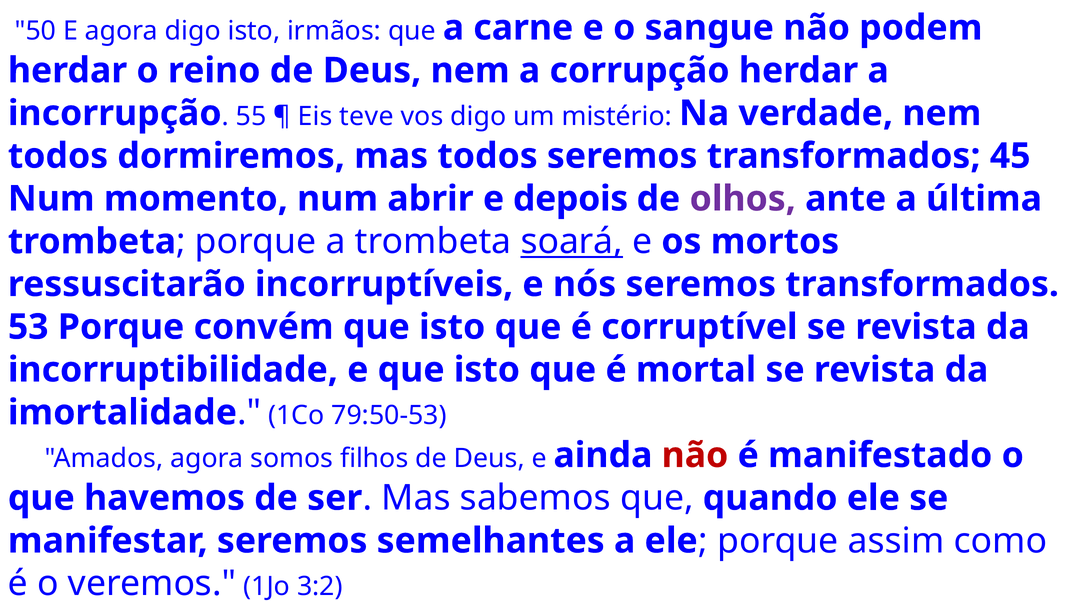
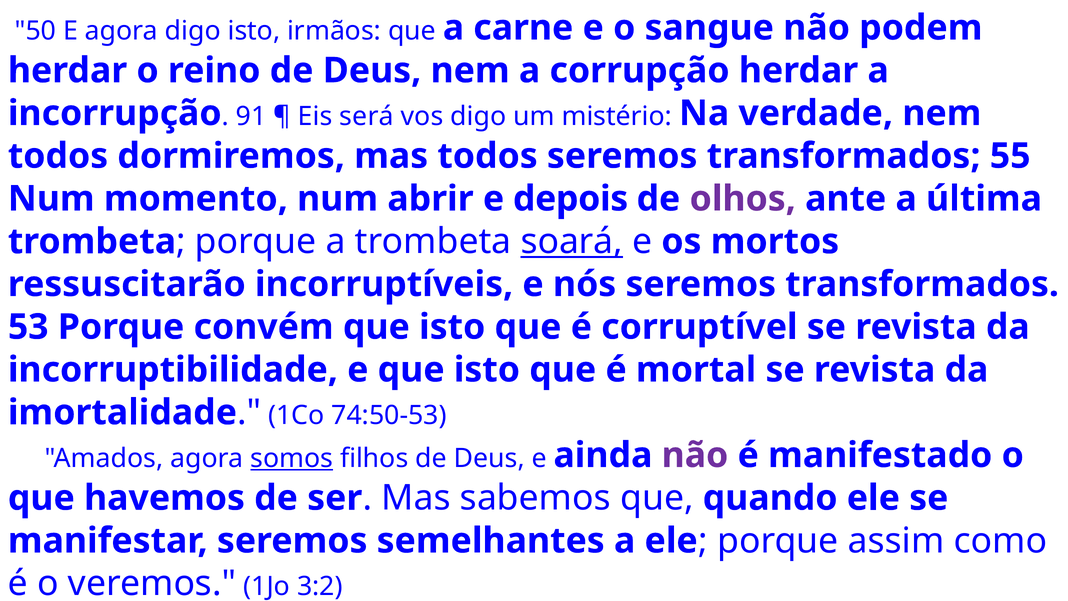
55: 55 -> 91
teve: teve -> será
45: 45 -> 55
79:50-53: 79:50-53 -> 74:50-53
somos underline: none -> present
não at (695, 455) colour: red -> purple
